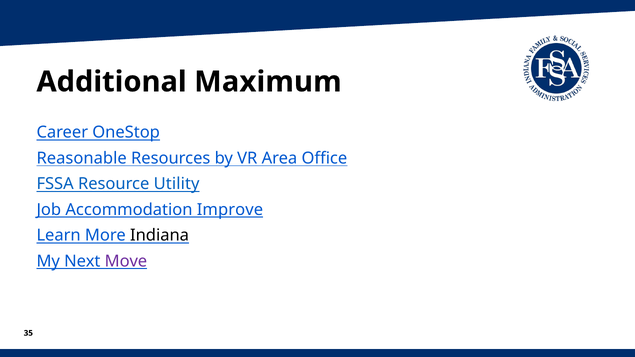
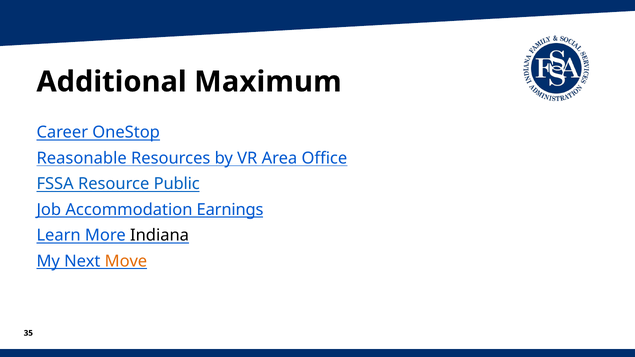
Utility: Utility -> Public
Improve: Improve -> Earnings
Move colour: purple -> orange
